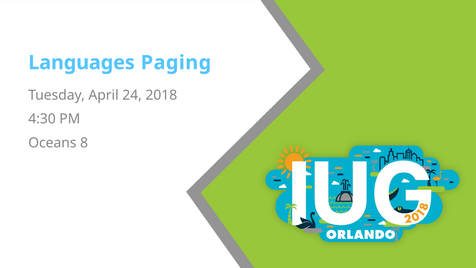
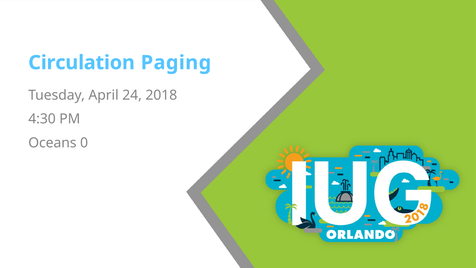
Languages: Languages -> Circulation
8: 8 -> 0
